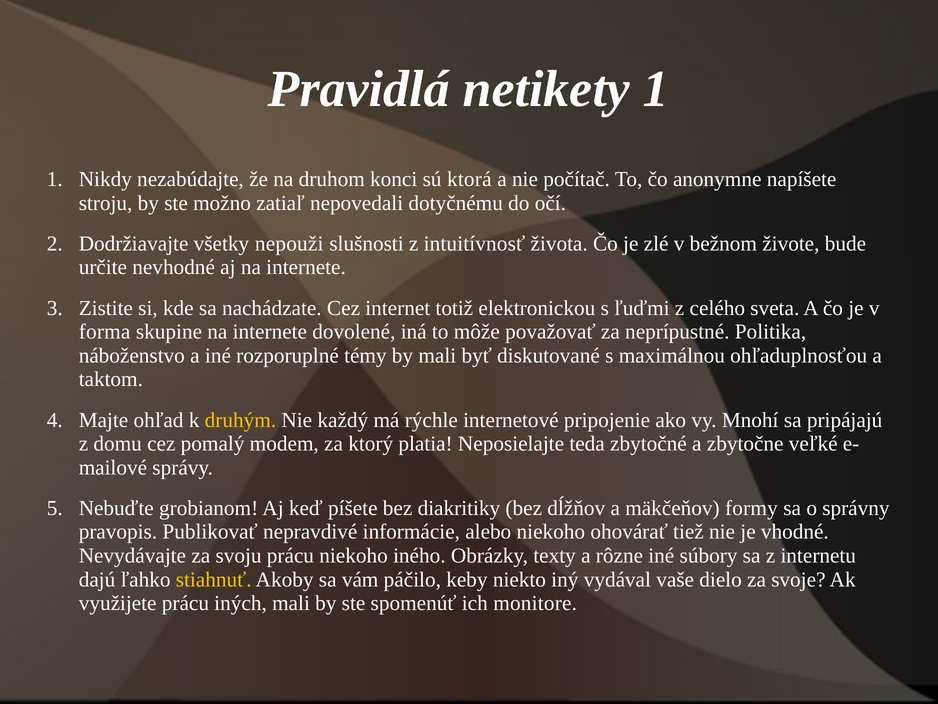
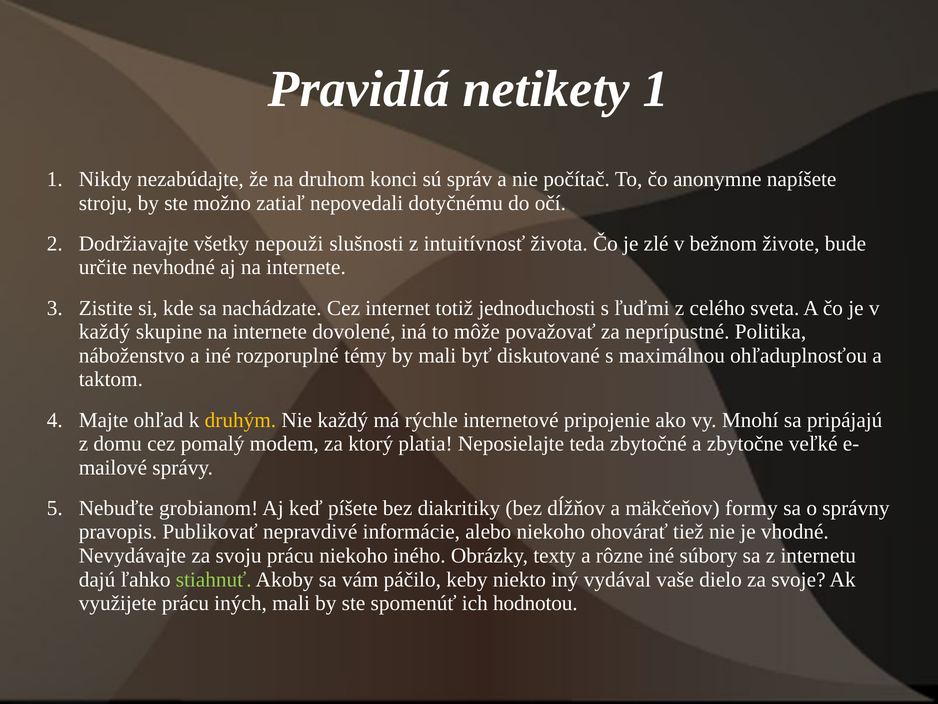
ktorá: ktorá -> správ
elektronickou: elektronickou -> jednoduchosti
forma at (105, 332): forma -> každý
stiahnuť colour: yellow -> light green
monitore: monitore -> hodnotou
